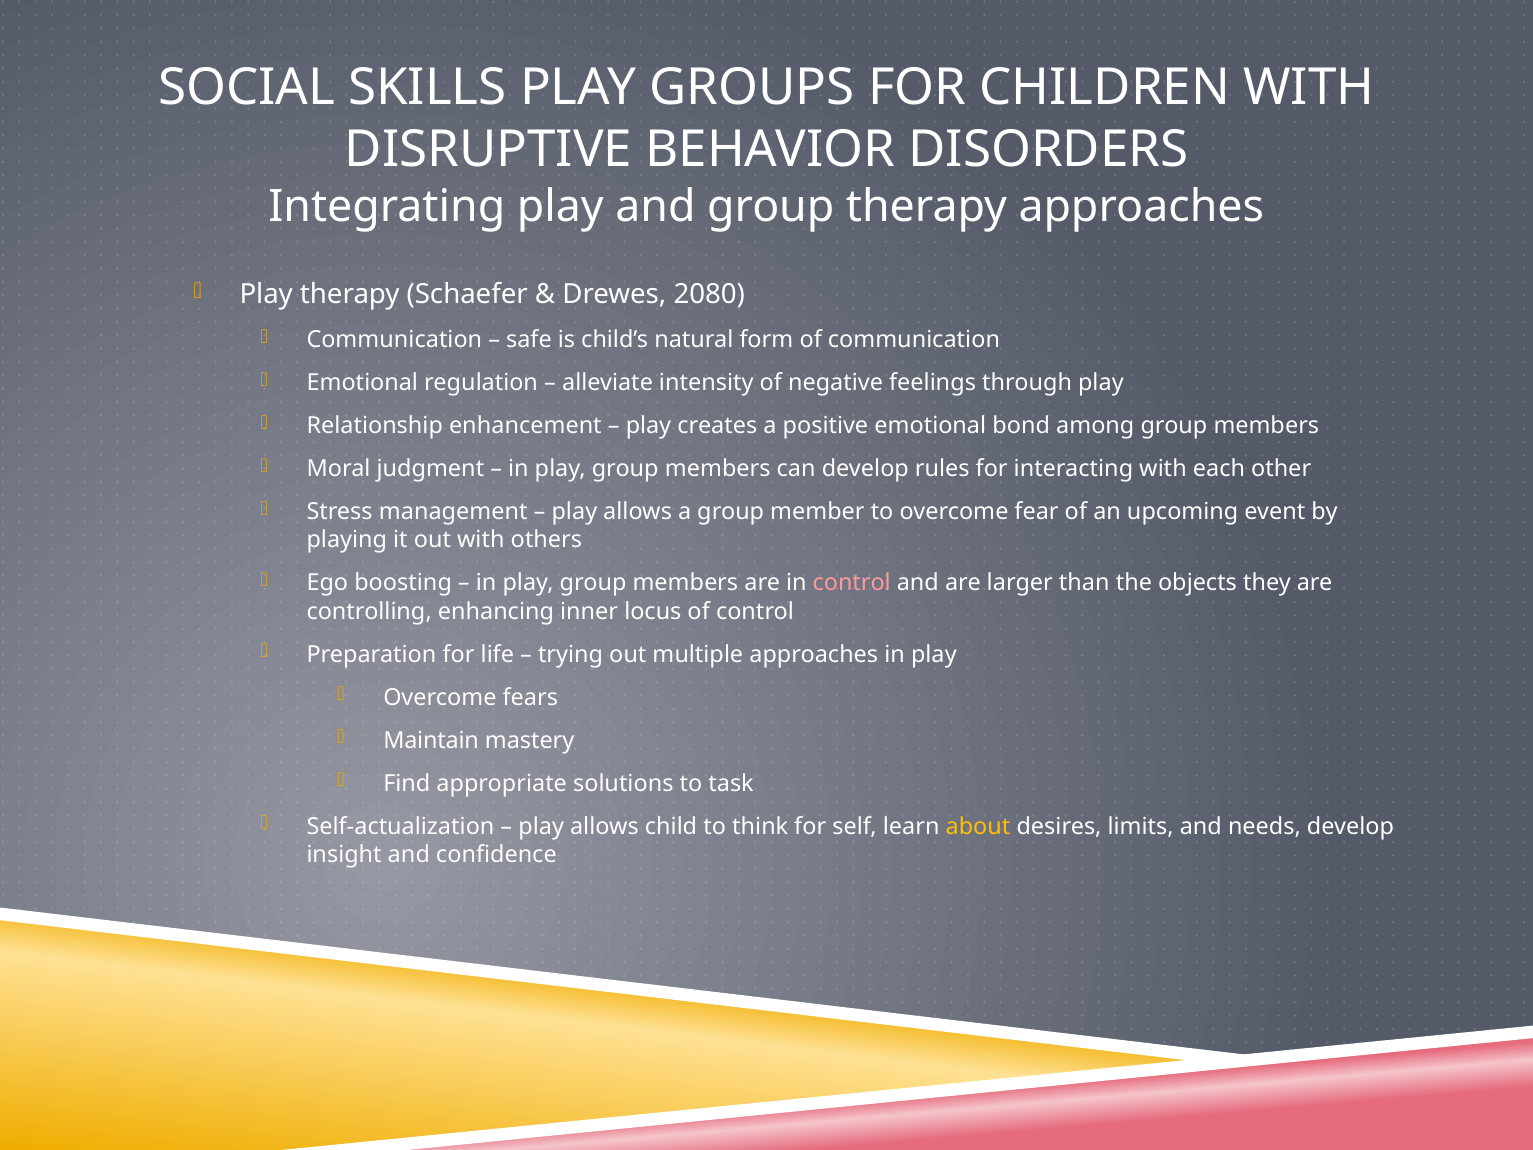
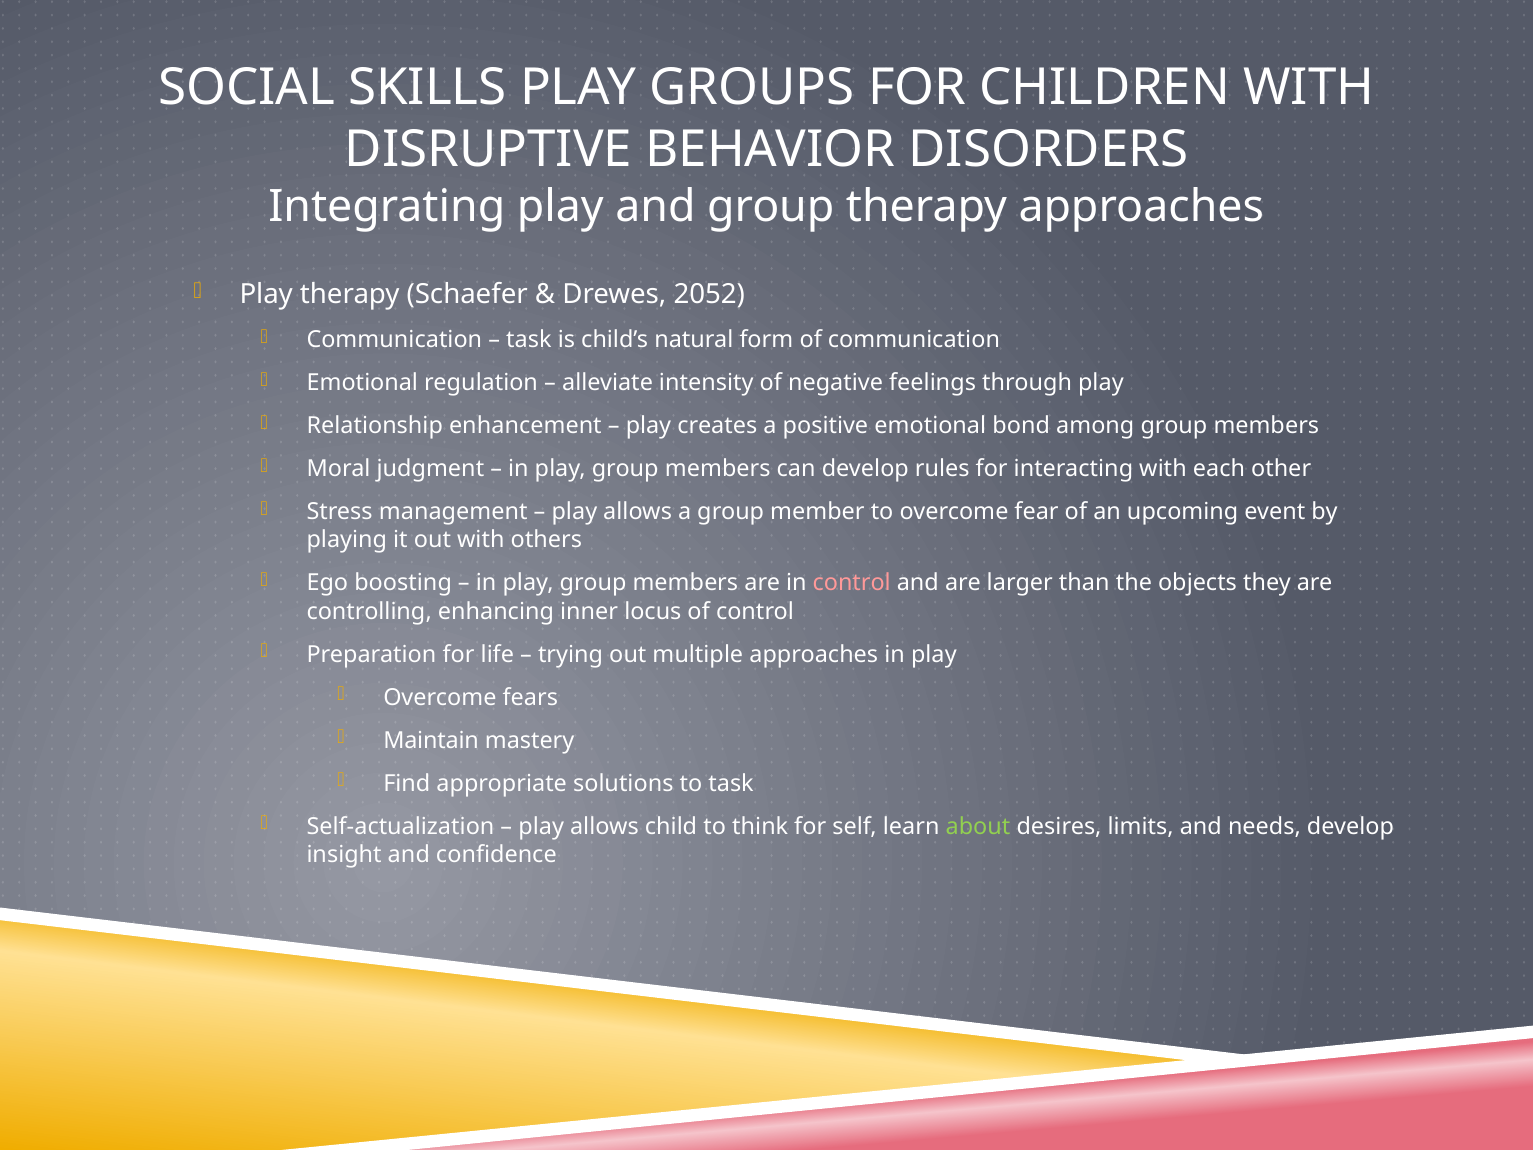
2080: 2080 -> 2052
safe at (529, 340): safe -> task
about colour: yellow -> light green
